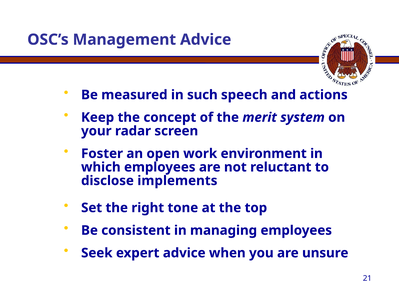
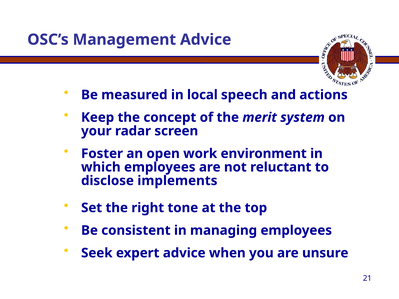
such: such -> local
